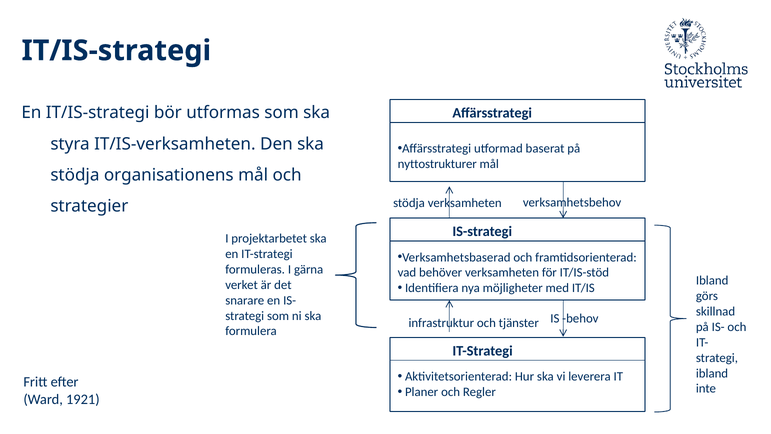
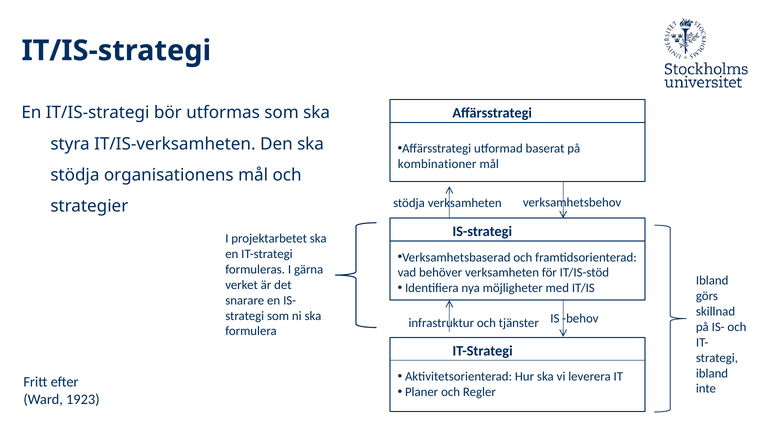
nyttostrukturer: nyttostrukturer -> kombinationer
1921: 1921 -> 1923
